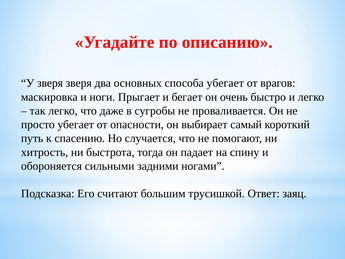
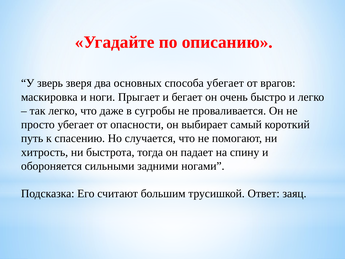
У зверя: зверя -> зверь
